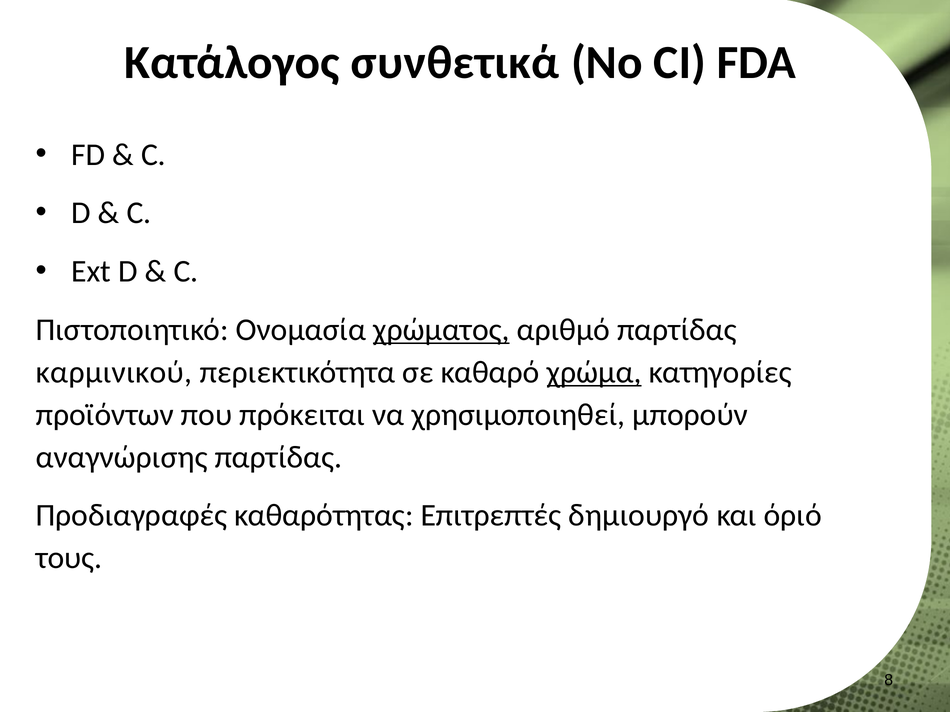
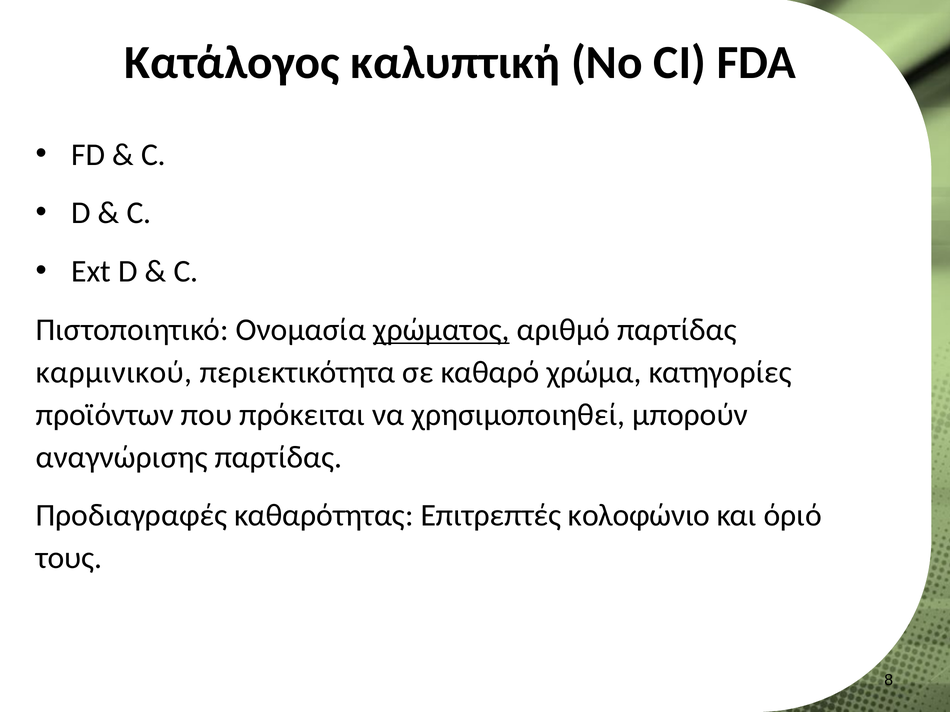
συνθετικά: συνθετικά -> καλυπτική
χρώμα underline: present -> none
δημιουργό: δημιουργό -> κολοφώνιο
